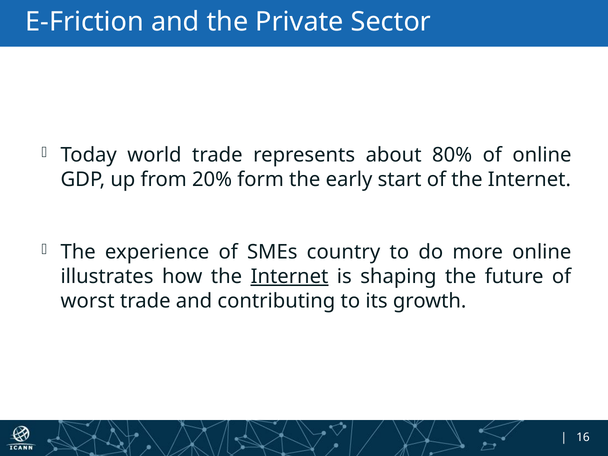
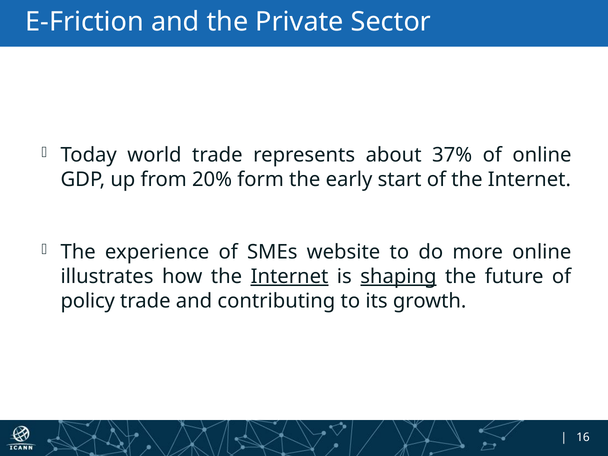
80%: 80% -> 37%
country: country -> website
shaping underline: none -> present
worst: worst -> policy
